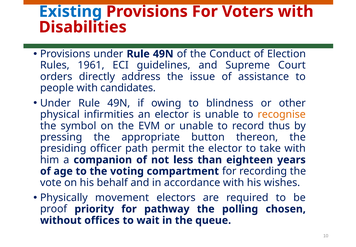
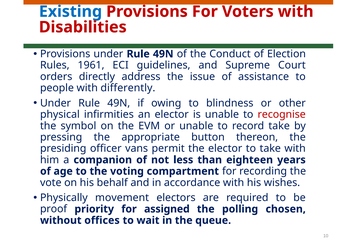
candidates: candidates -> differently
recognise colour: orange -> red
record thus: thus -> take
path: path -> vans
pathway: pathway -> assigned
